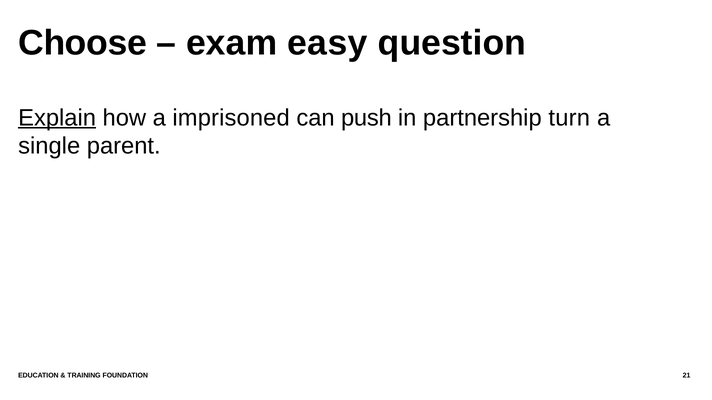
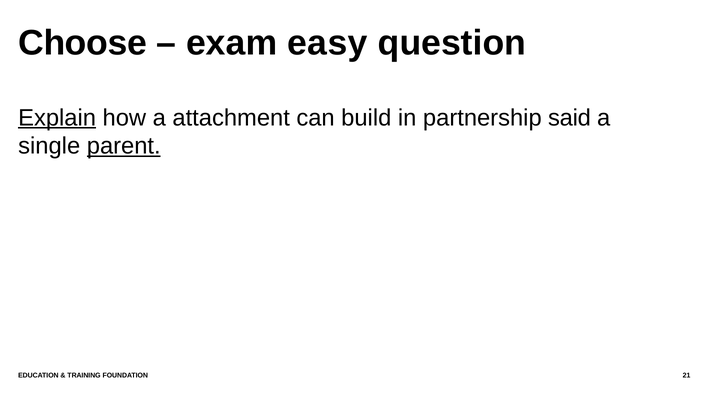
imprisoned: imprisoned -> attachment
push: push -> build
turn: turn -> said
parent underline: none -> present
